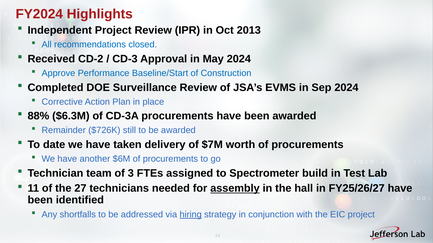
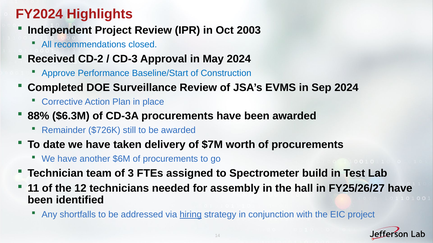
2013: 2013 -> 2003
27: 27 -> 12
assembly underline: present -> none
